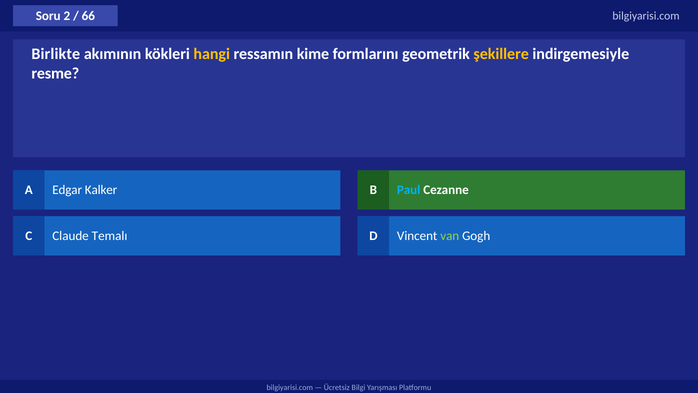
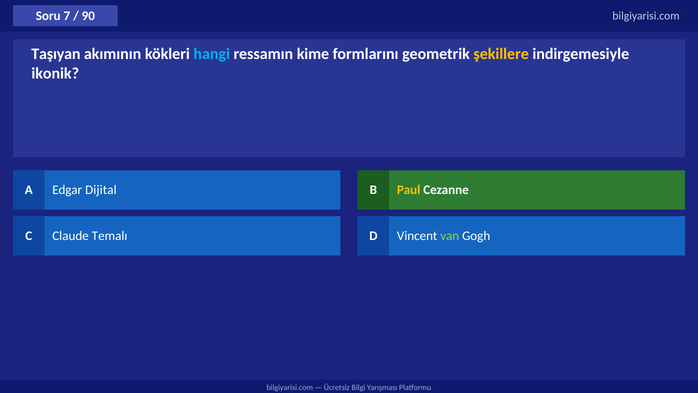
2: 2 -> 7
66: 66 -> 90
Birlikte: Birlikte -> Taşıyan
hangi colour: yellow -> light blue
resme: resme -> ikonik
Kalker: Kalker -> Dijital
Paul colour: light blue -> yellow
